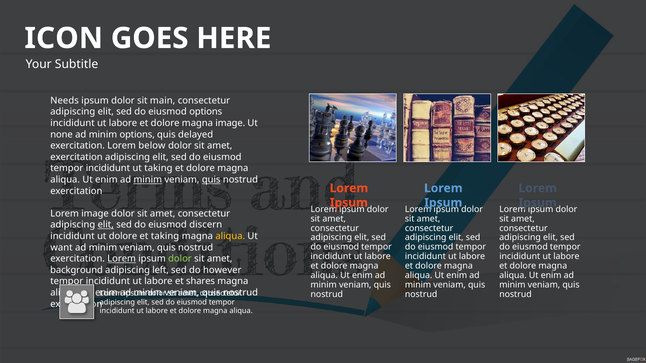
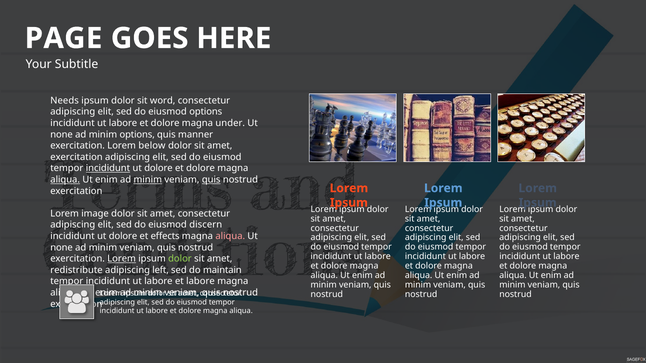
ICON: ICON -> PAGE
main: main -> word
magna image: image -> under
delayed: delayed -> manner
incididunt at (108, 169) underline: none -> present
taking at (158, 169): taking -> dolore
aliqua at (65, 180) underline: none -> present
elit at (106, 225) underline: present -> none
et taking: taking -> effects
aliqua at (230, 236) colour: yellow -> pink
want at (61, 248): want -> none
background: background -> redistribute
however: however -> maintain
et shares: shares -> labore
